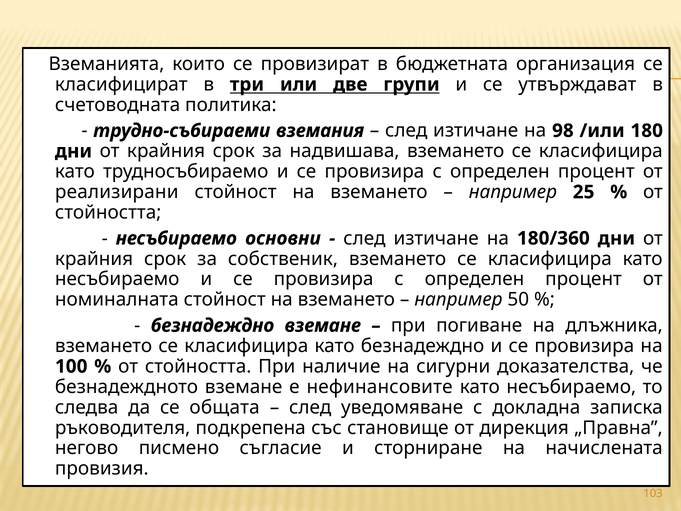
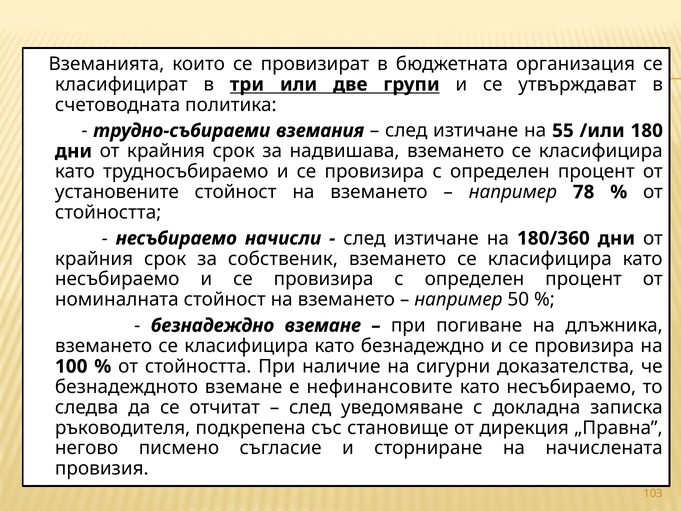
98: 98 -> 55
реализирани: реализирани -> установените
25: 25 -> 78
основни: основни -> начисли
общата: общата -> отчитат
